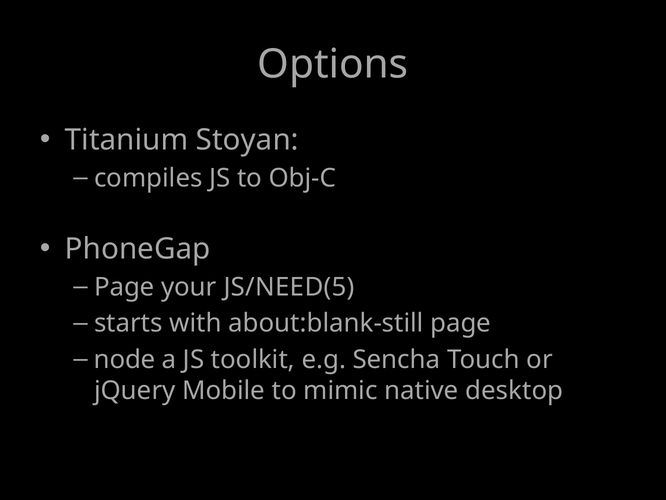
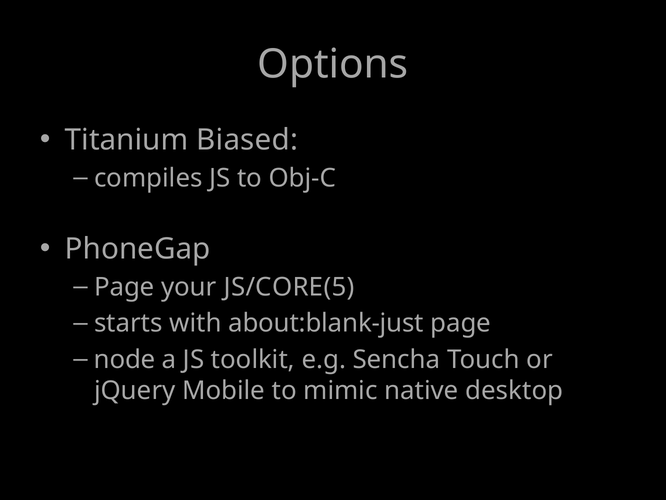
Stoyan: Stoyan -> Biased
JS/NEED(5: JS/NEED(5 -> JS/CORE(5
about:blank-still: about:blank-still -> about:blank-just
